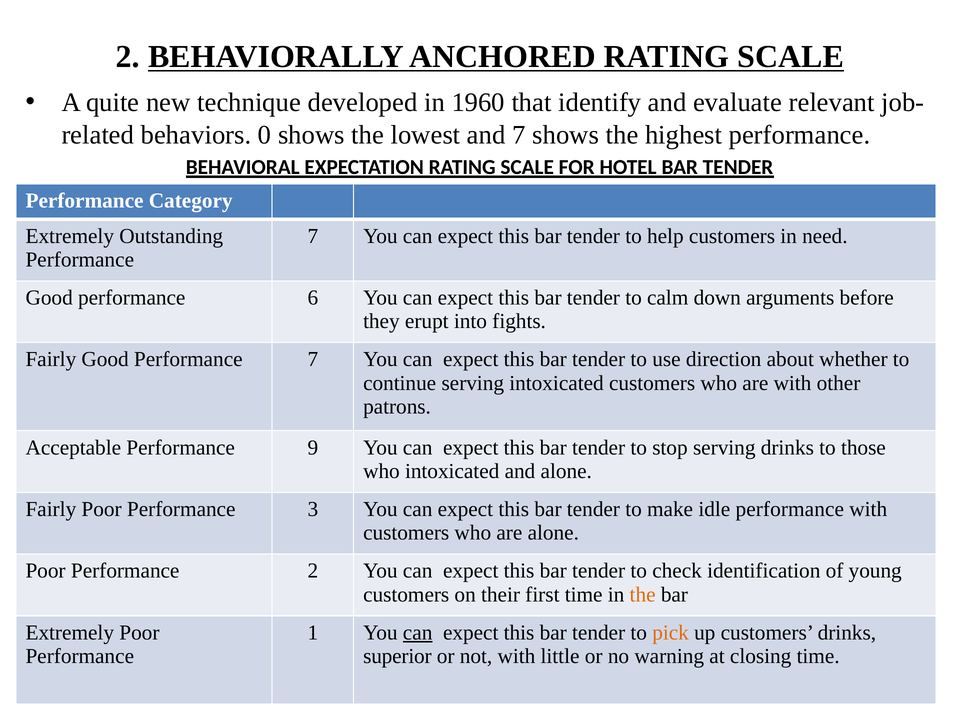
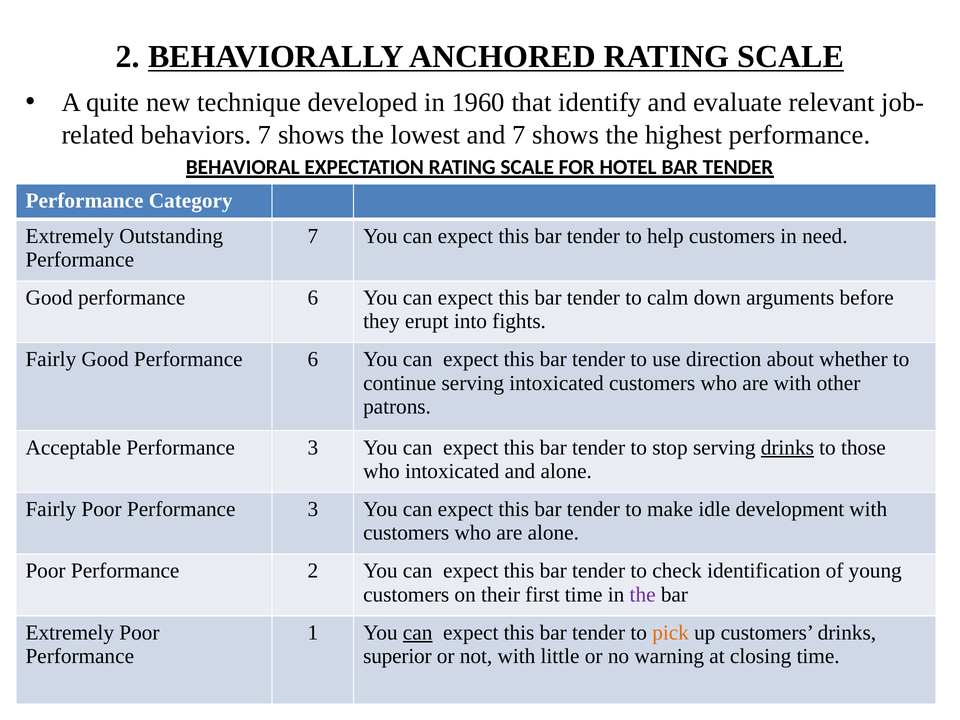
behaviors 0: 0 -> 7
Fairly Good Performance 7: 7 -> 6
Acceptable Performance 9: 9 -> 3
drinks at (787, 447) underline: none -> present
idle performance: performance -> development
the at (643, 595) colour: orange -> purple
